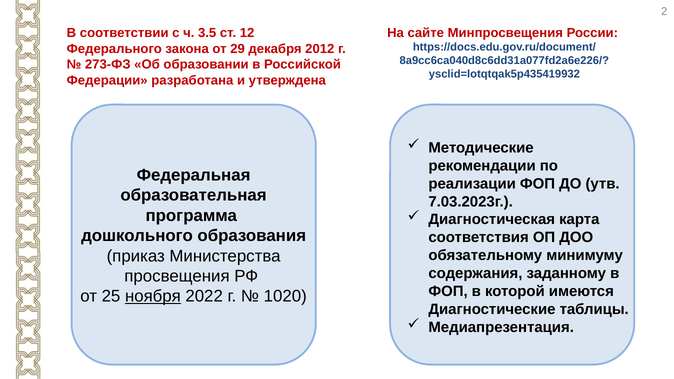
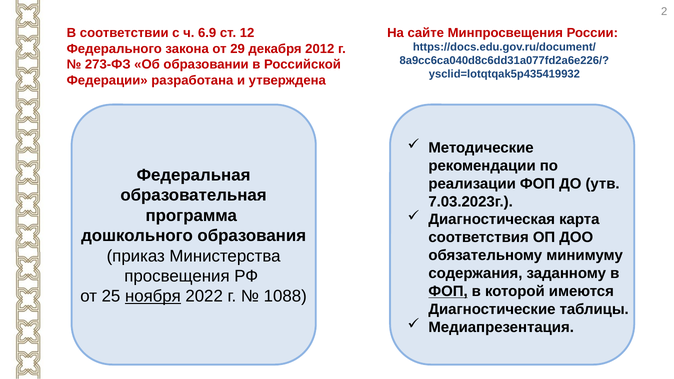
3.5: 3.5 -> 6.9
ФОП at (448, 291) underline: none -> present
1020: 1020 -> 1088
